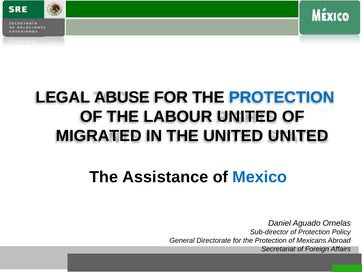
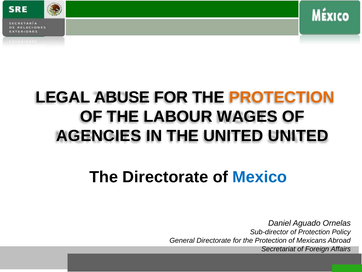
PROTECTION at (282, 97) colour: blue -> orange
LABOUR UNITED: UNITED -> WAGES
MIGRATED: MIGRATED -> AGENCIES
The Assistance: Assistance -> Directorate
